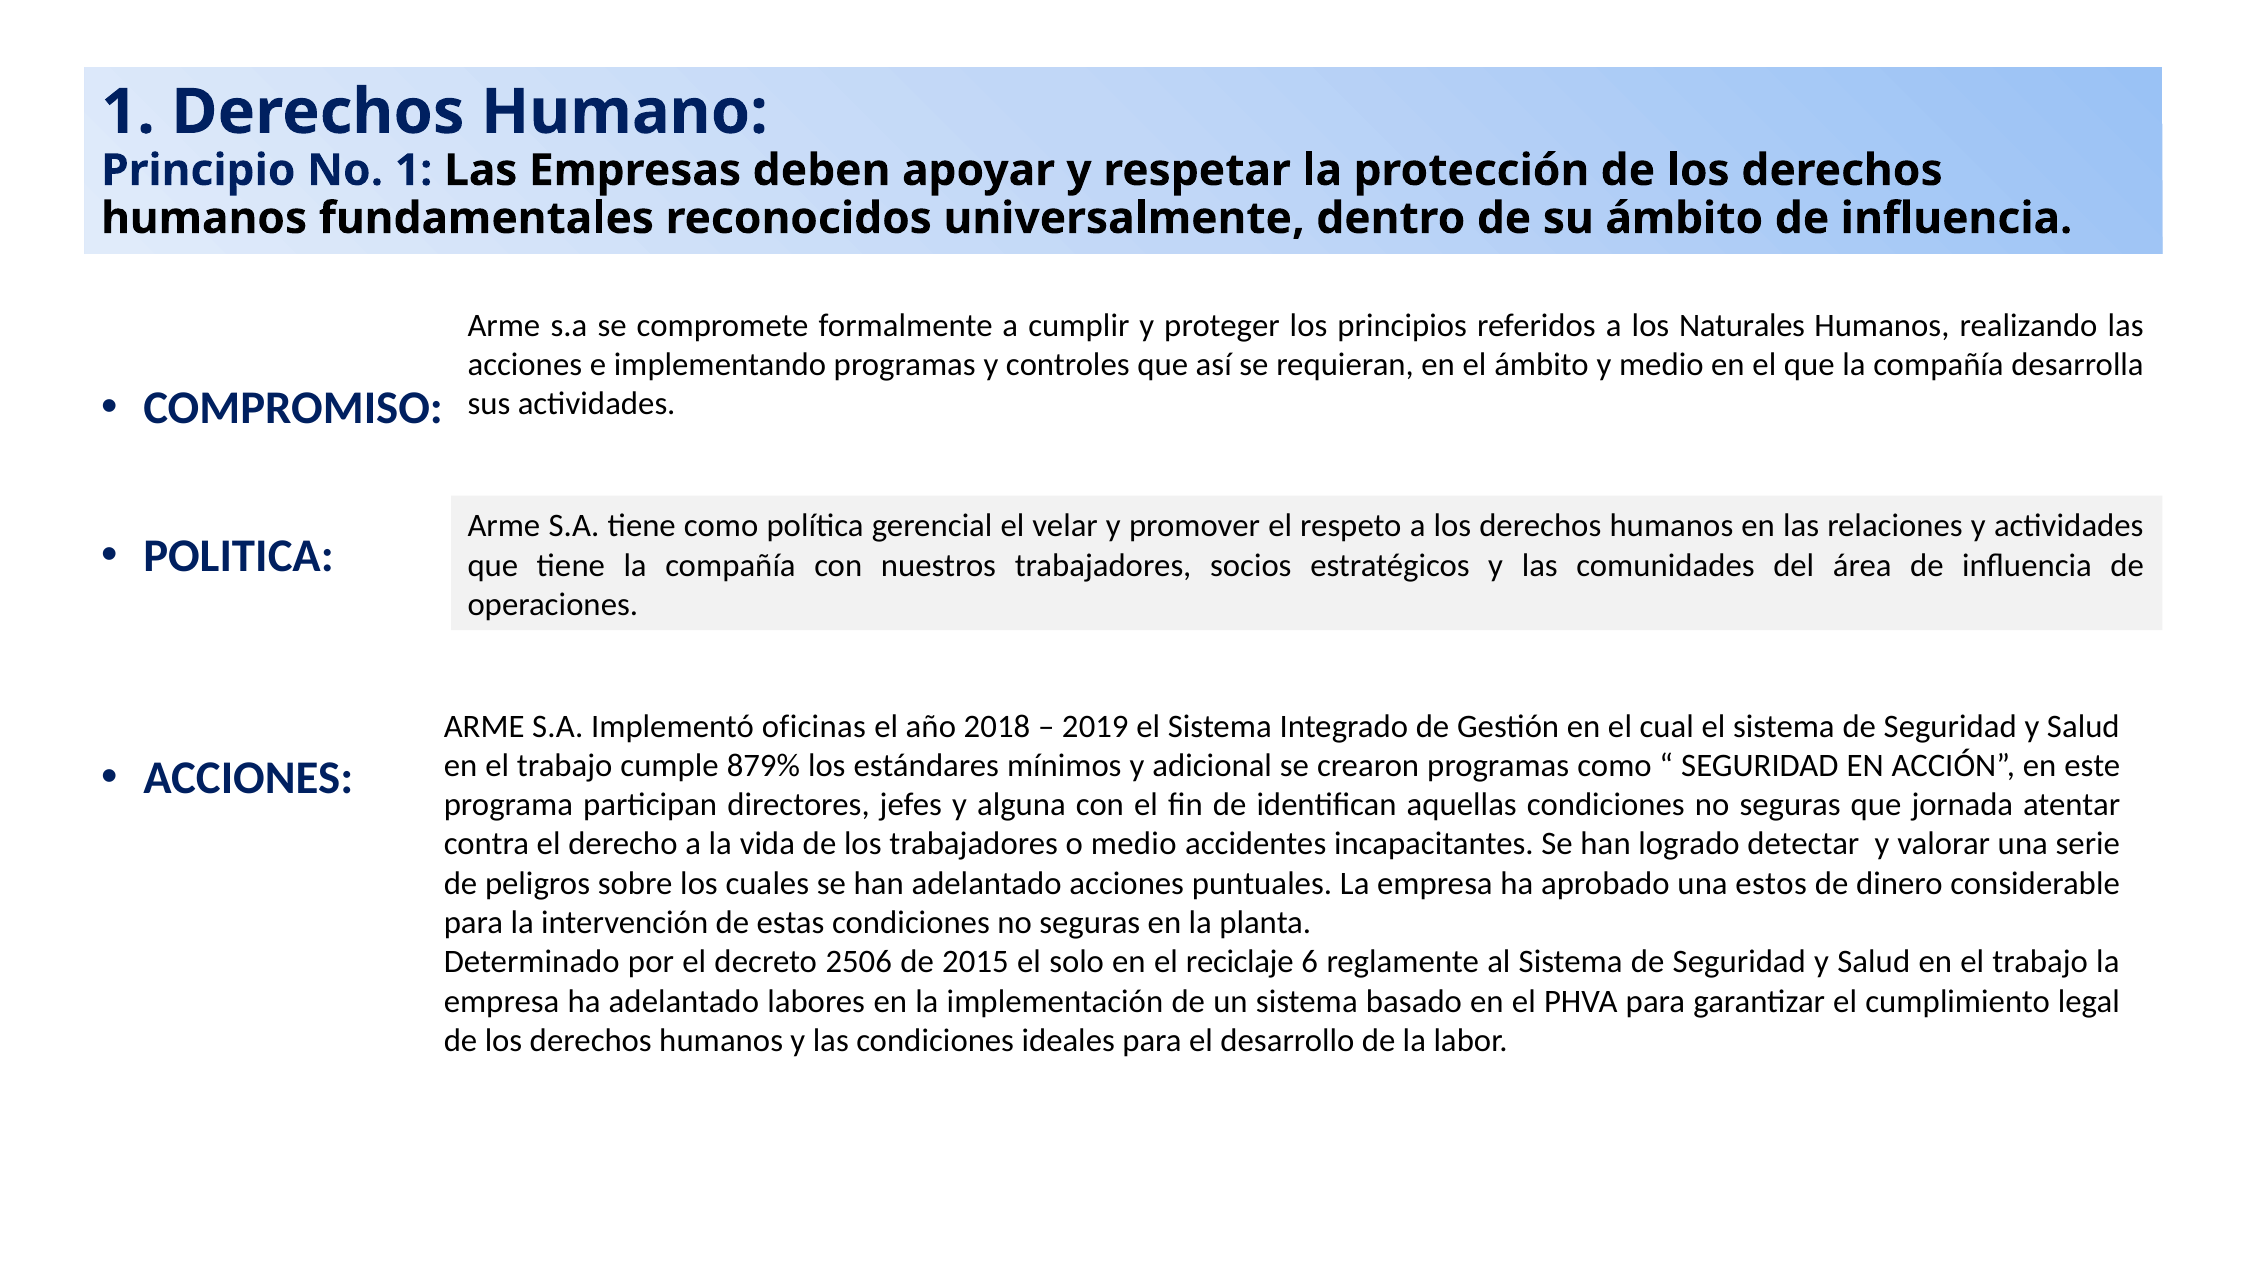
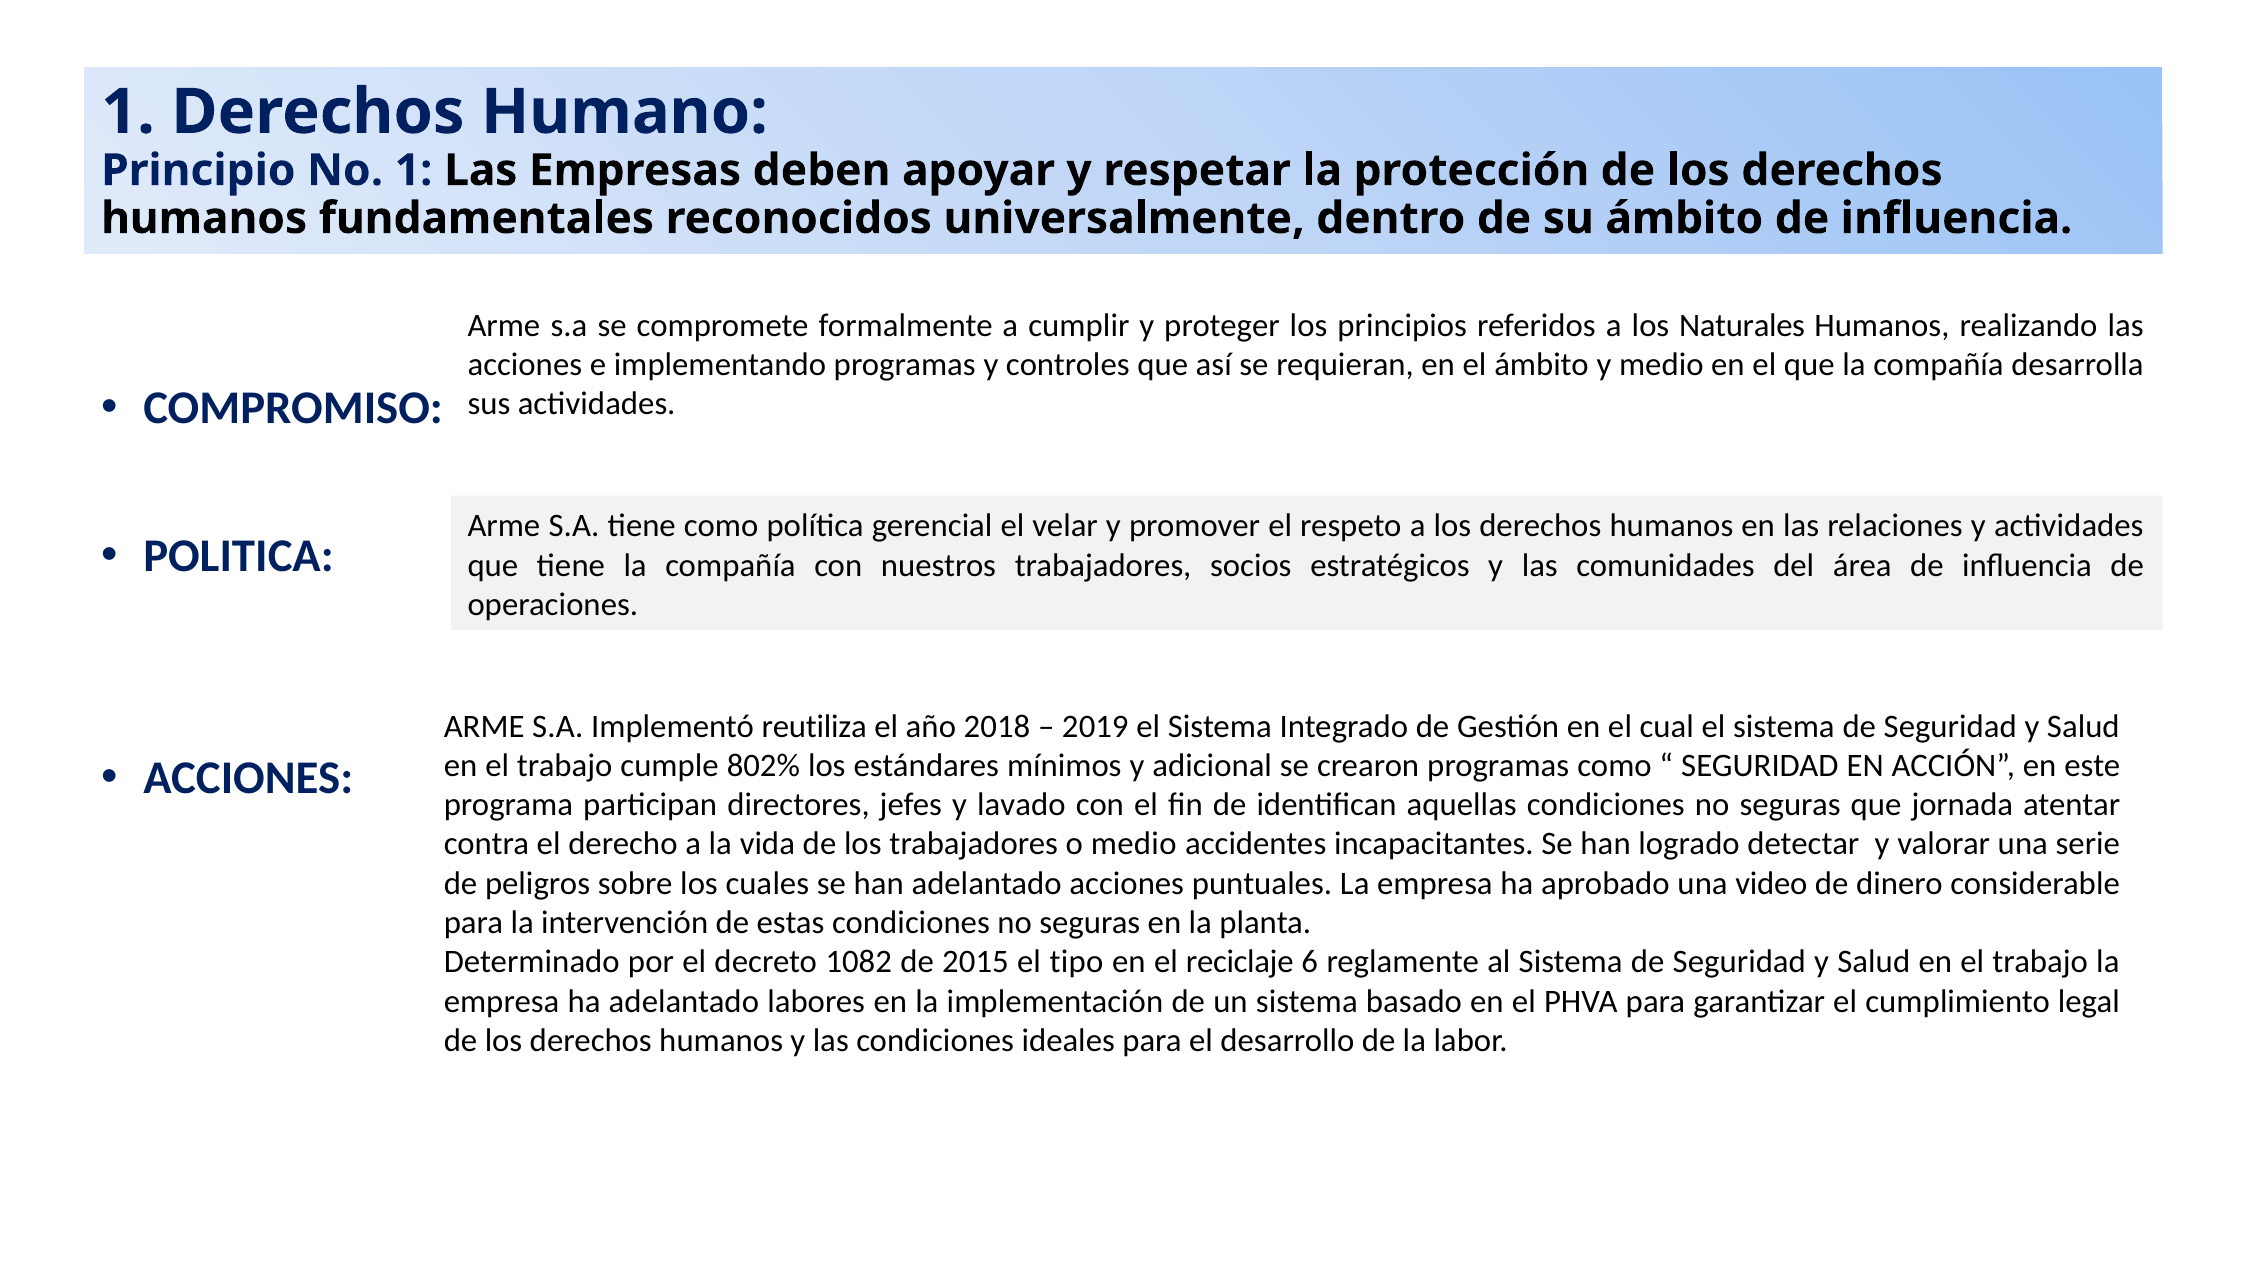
oficinas: oficinas -> reutiliza
879%: 879% -> 802%
alguna: alguna -> lavado
estos: estos -> video
2506: 2506 -> 1082
solo: solo -> tipo
